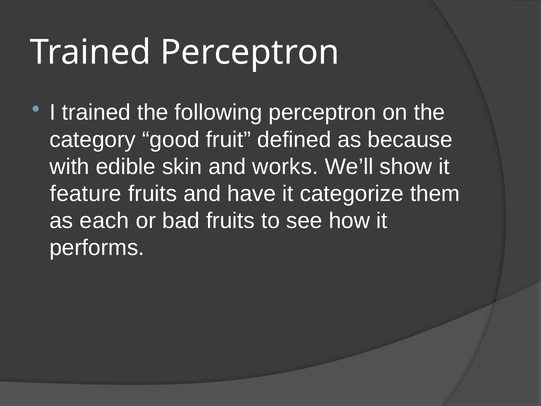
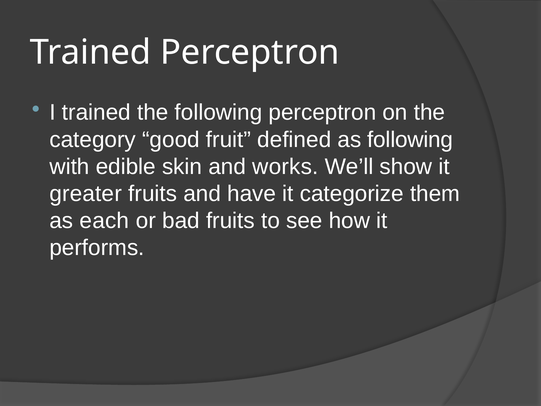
as because: because -> following
feature: feature -> greater
